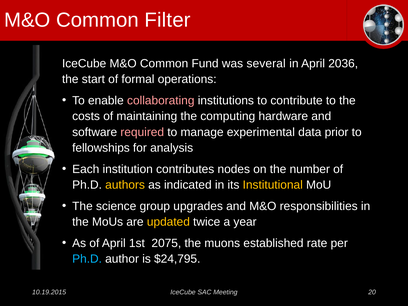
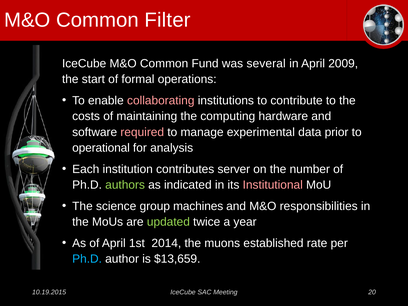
2036: 2036 -> 2009
fellowships: fellowships -> operational
nodes: nodes -> server
authors colour: yellow -> light green
Institutional colour: yellow -> pink
upgrades: upgrades -> machines
updated colour: yellow -> light green
2075: 2075 -> 2014
$24,795: $24,795 -> $13,659
